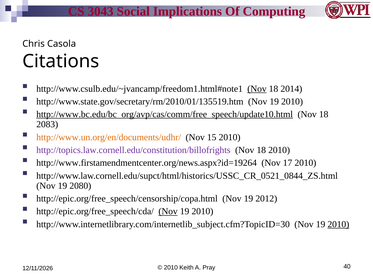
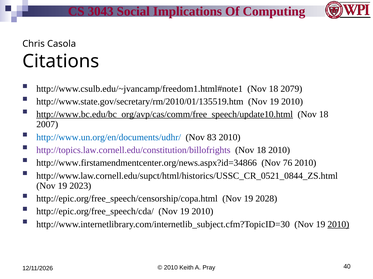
Nov at (257, 89) underline: present -> none
2014: 2014 -> 2079
2083: 2083 -> 2007
http://www.un.org/en/documents/udhr/ colour: orange -> blue
15: 15 -> 83
http://www.firstamendmentcenter.org/news.aspx?id=19264: http://www.firstamendmentcenter.org/news.aspx?id=19264 -> http://www.firstamendmentcenter.org/news.aspx?id=34866
17: 17 -> 76
2080: 2080 -> 2023
2012: 2012 -> 2028
Nov at (168, 212) underline: present -> none
